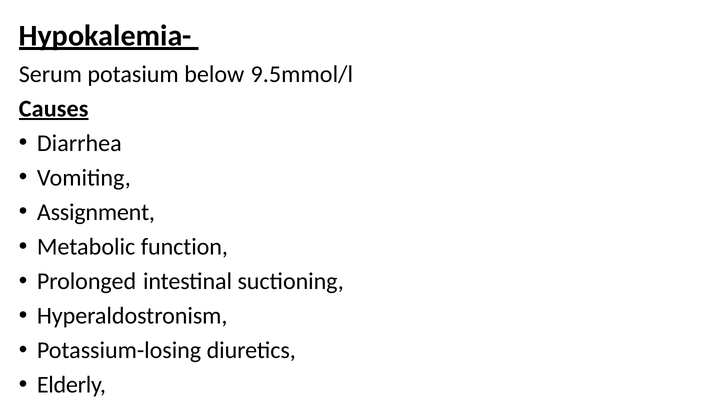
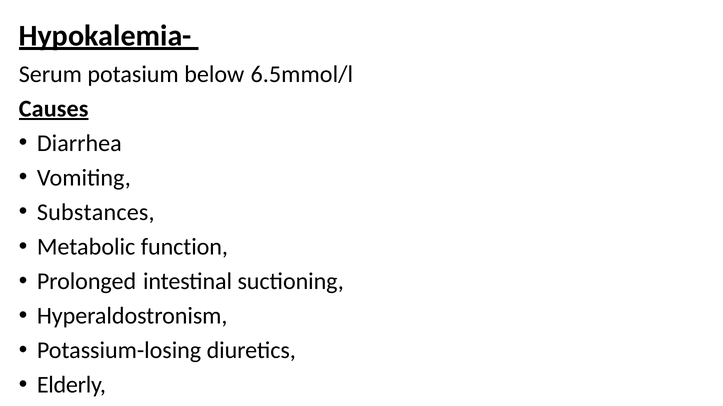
9.5mmol/l: 9.5mmol/l -> 6.5mmol/l
Assignment: Assignment -> Substances
